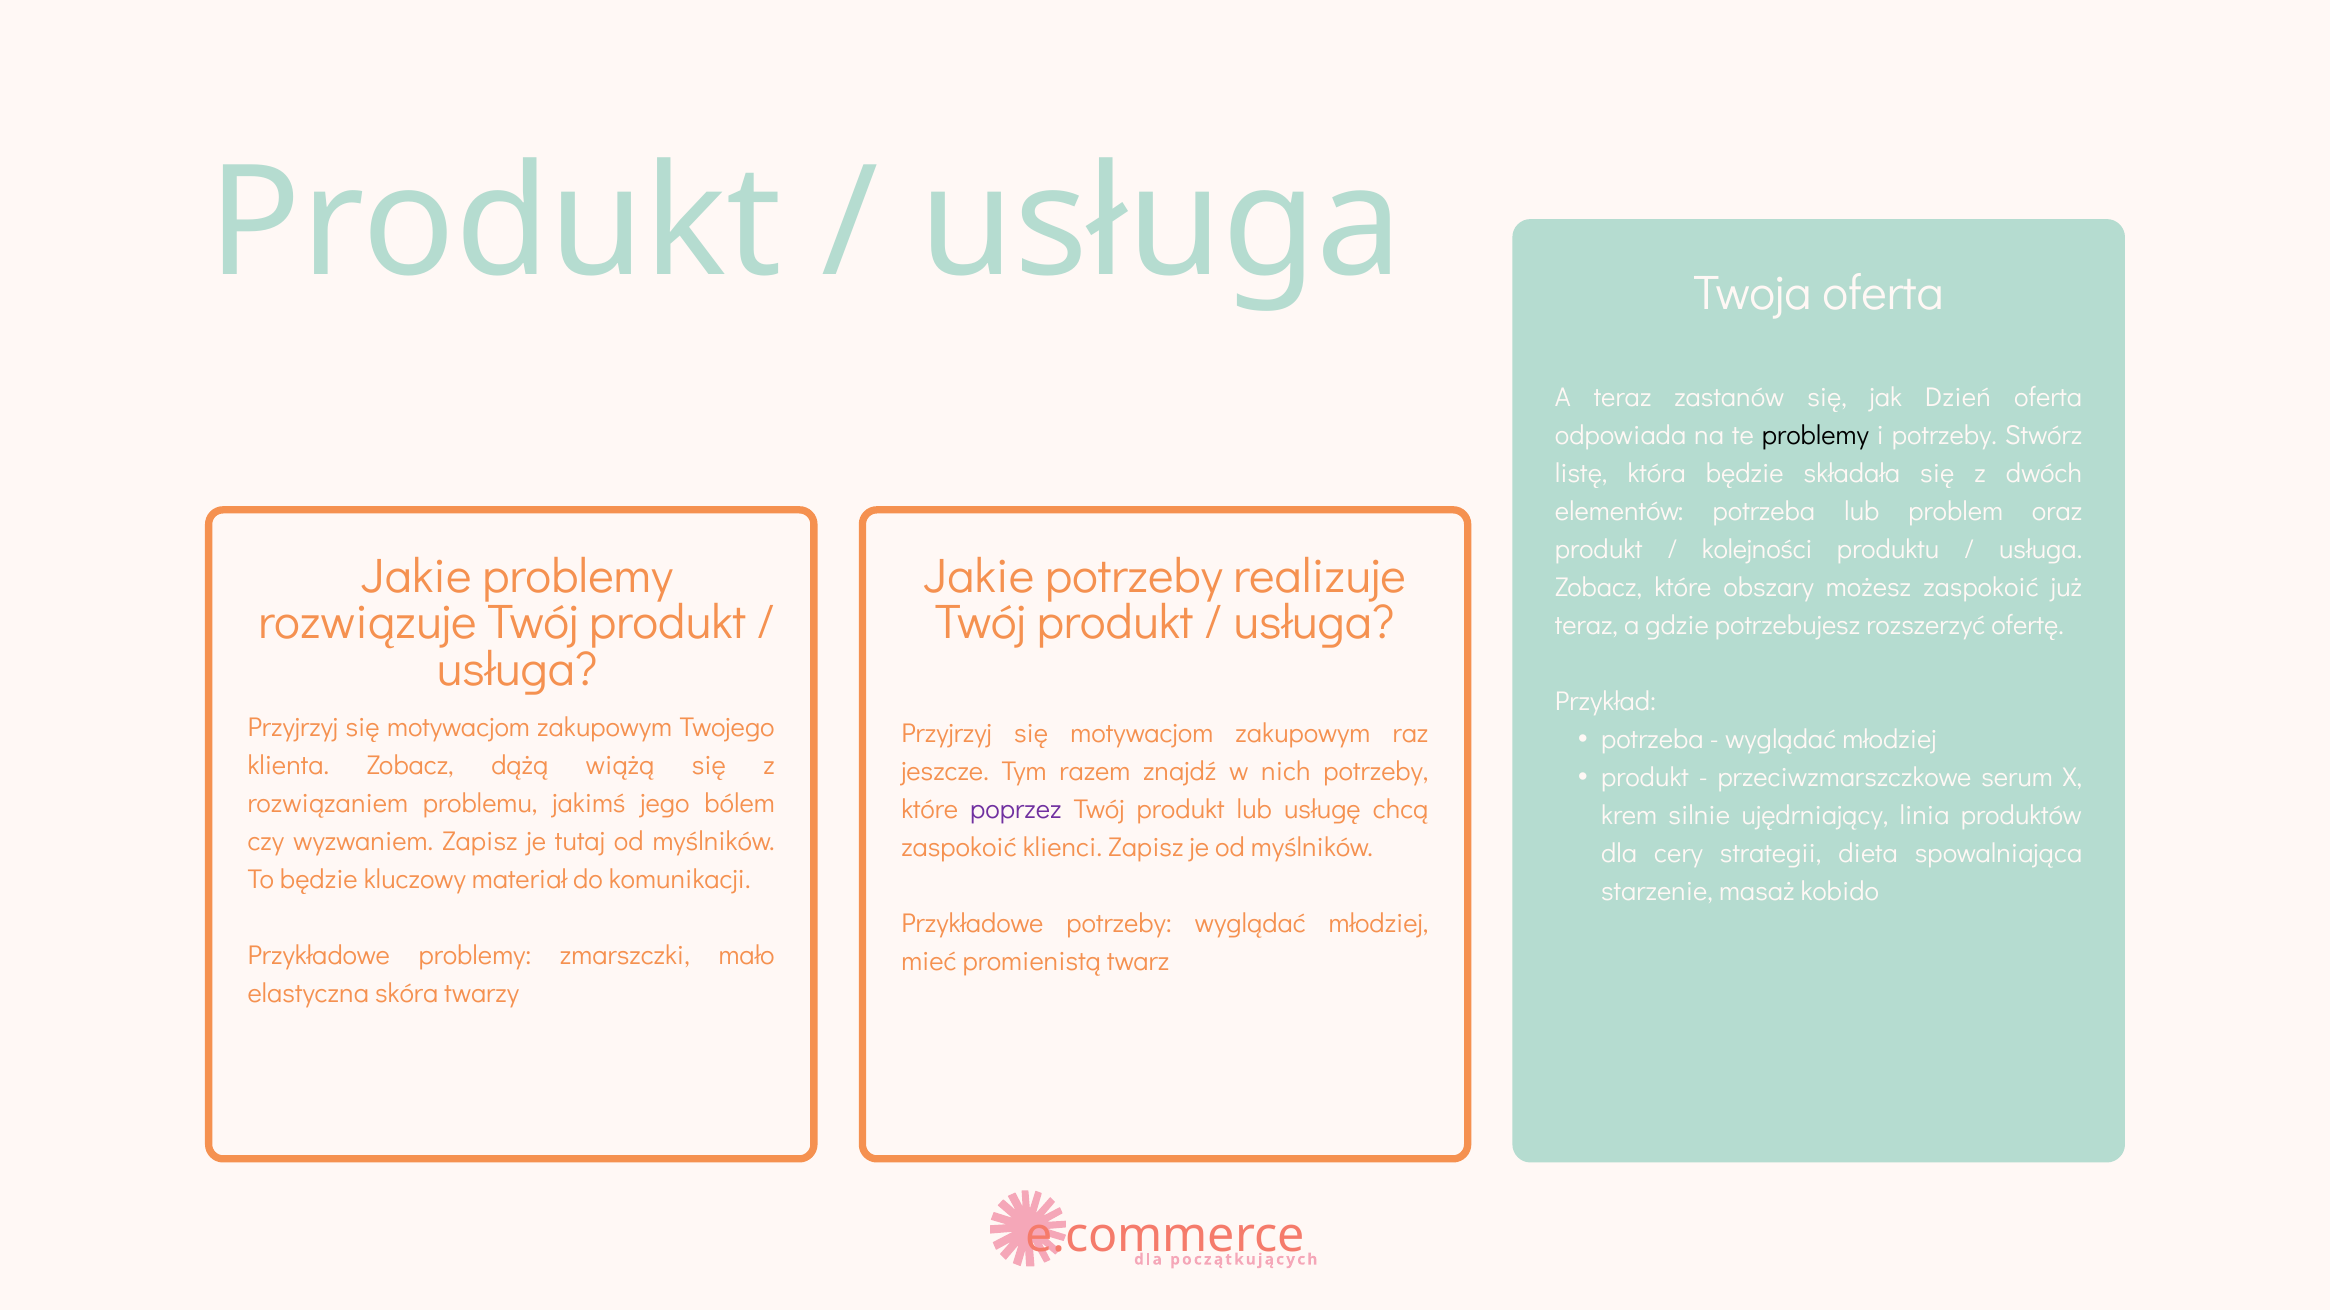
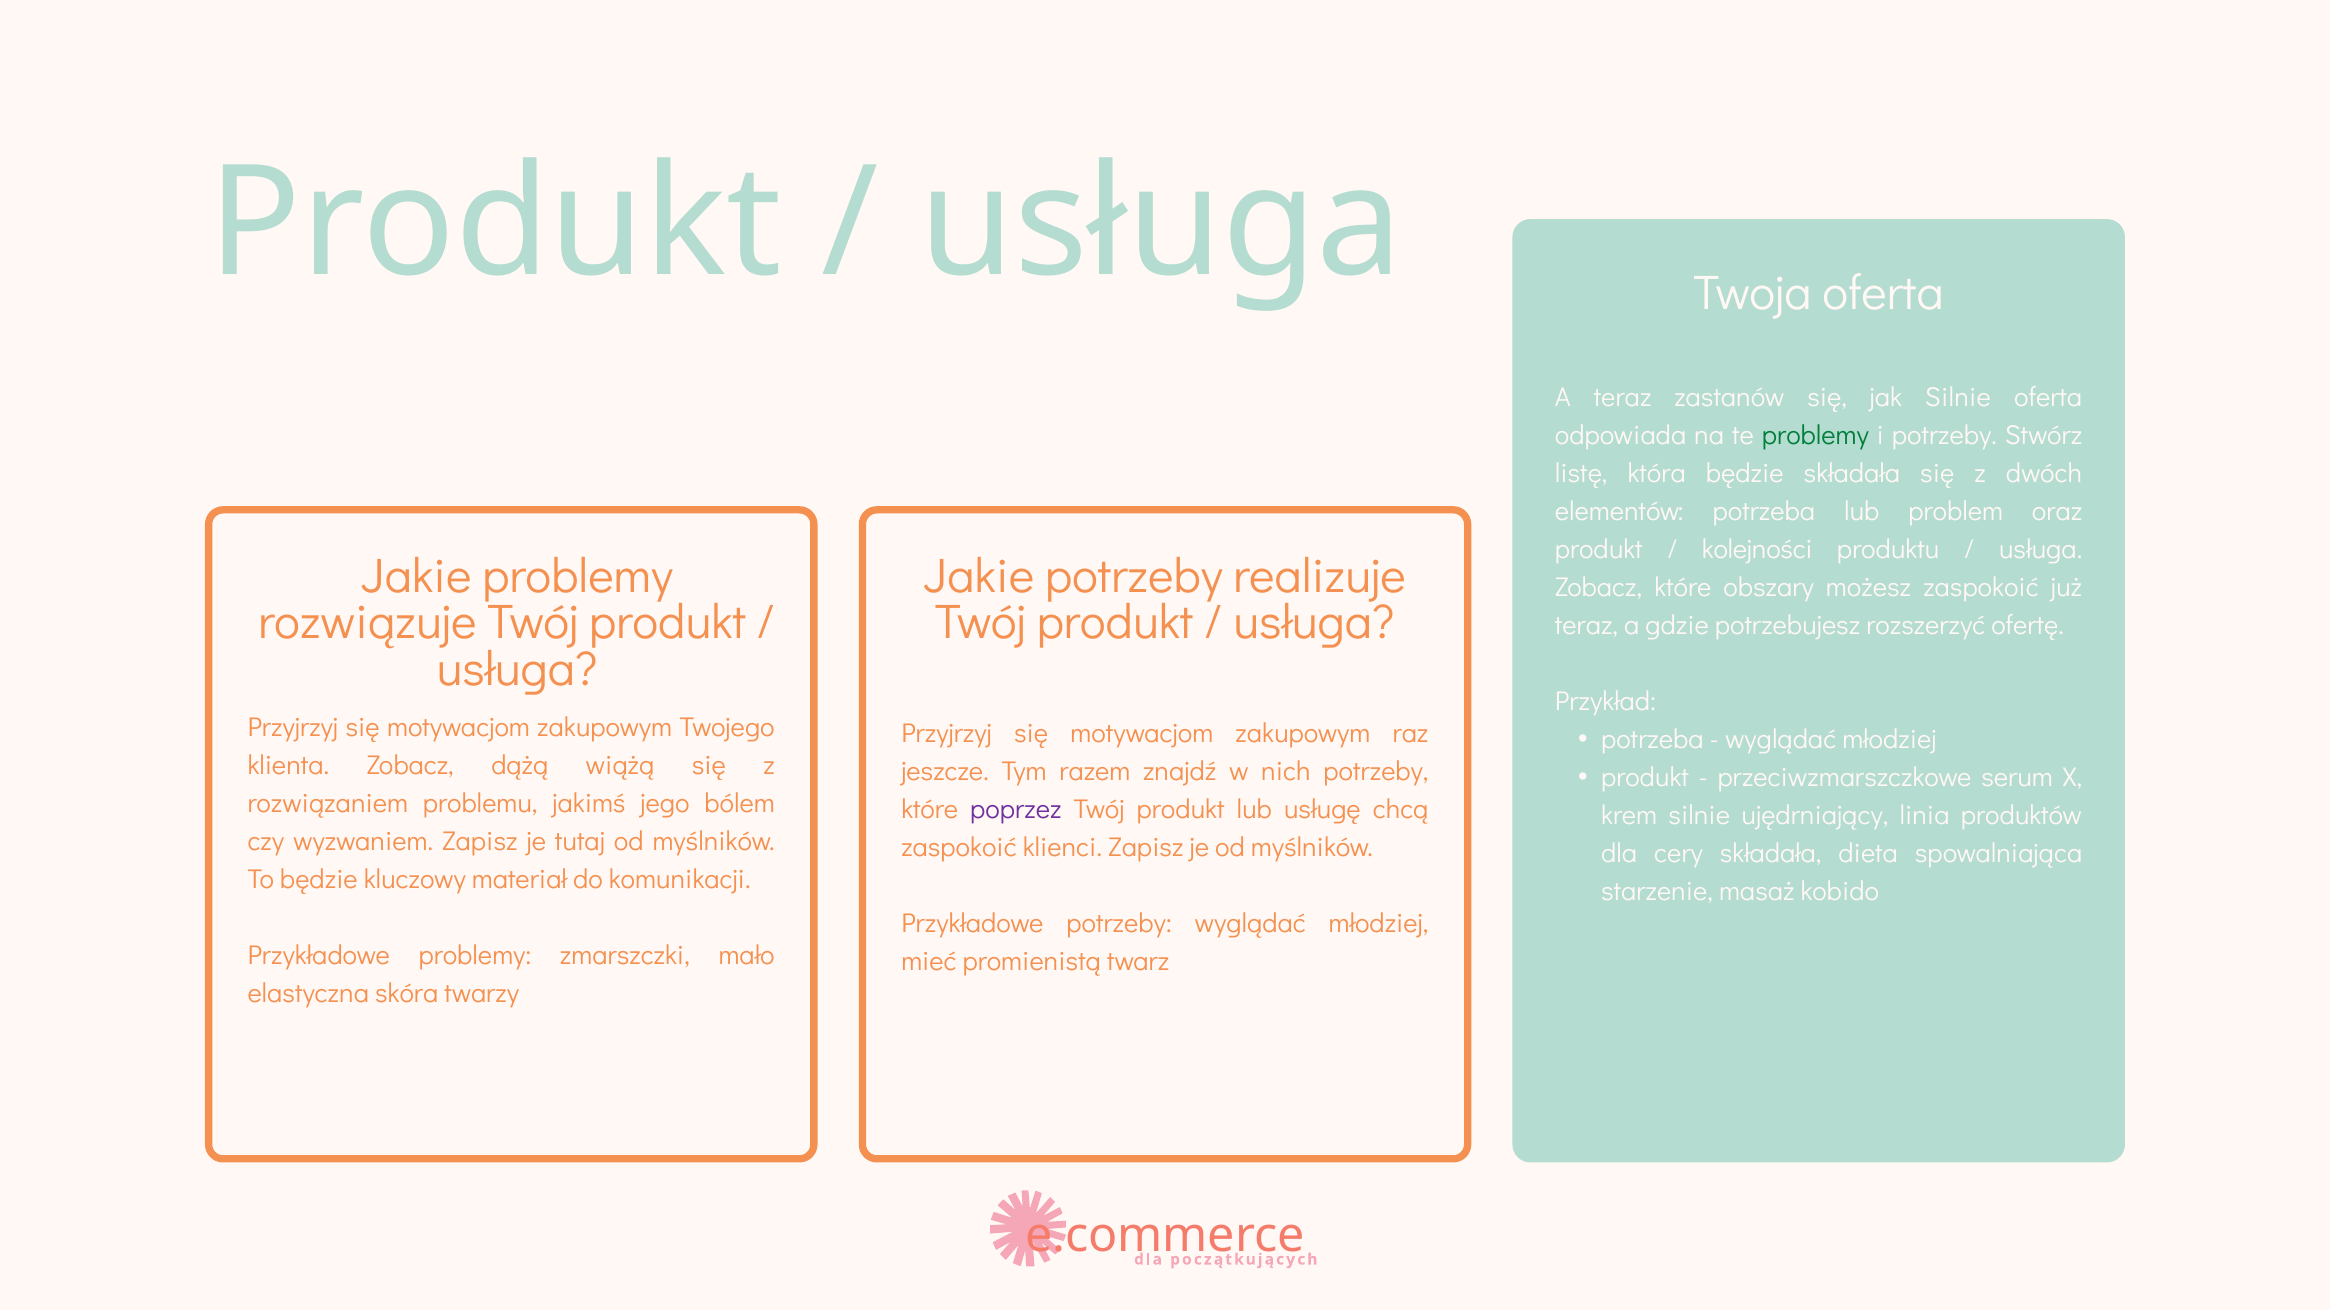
jak Dzień: Dzień -> Silnie
problemy at (1815, 436) colour: black -> green
cery strategii: strategii -> składała
